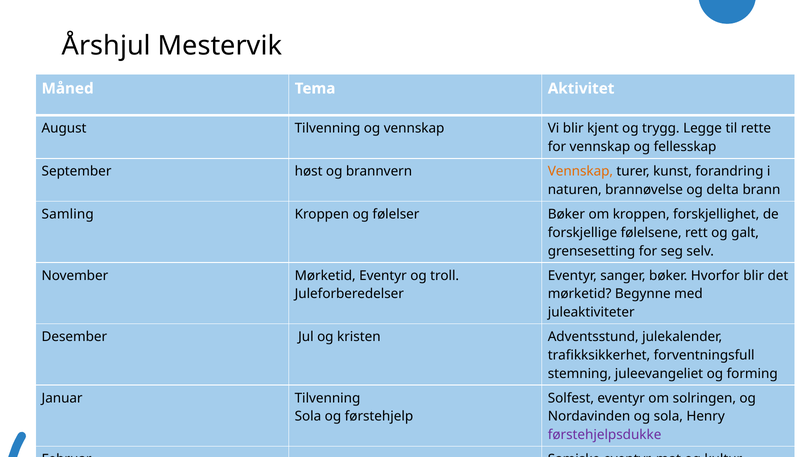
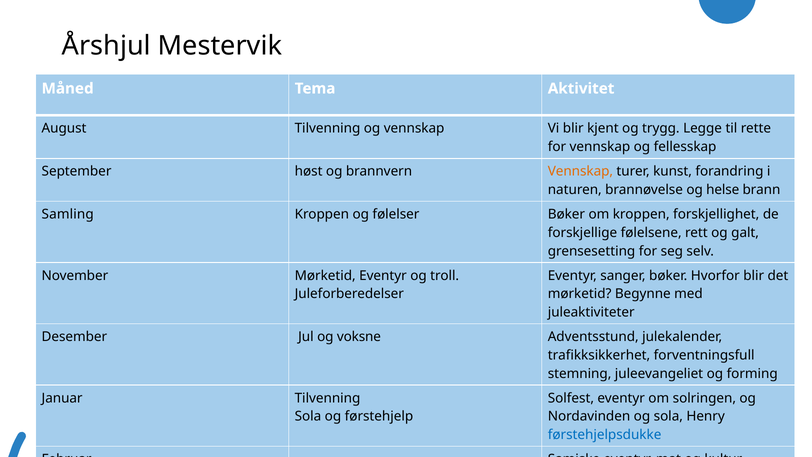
delta: delta -> helse
kristen: kristen -> voksne
førstehjelpsdukke colour: purple -> blue
